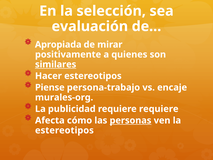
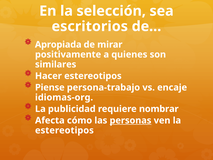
evaluación: evaluación -> escritorios
similares underline: present -> none
murales-org: murales-org -> idiomas-org
requiere requiere: requiere -> nombrar
